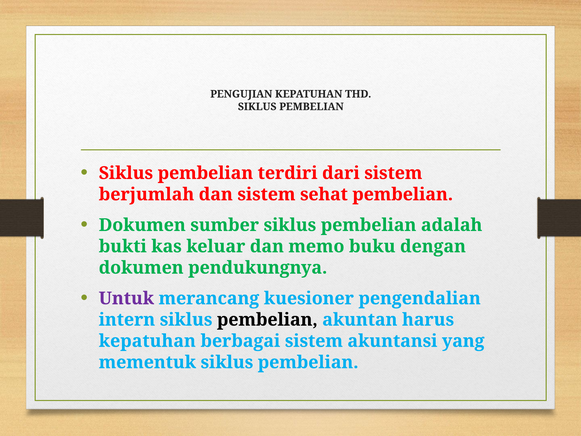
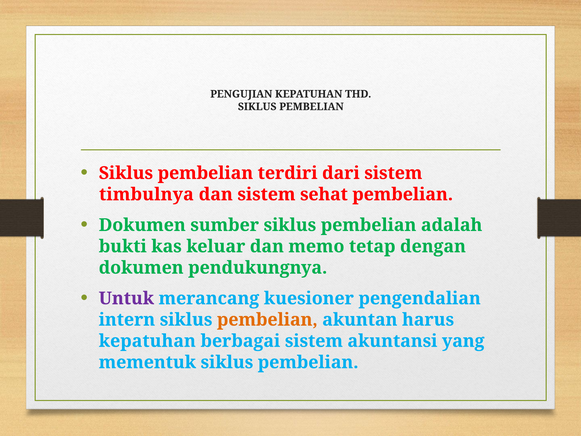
berjumlah: berjumlah -> timbulnya
buku: buku -> tetap
pembelian at (267, 320) colour: black -> orange
